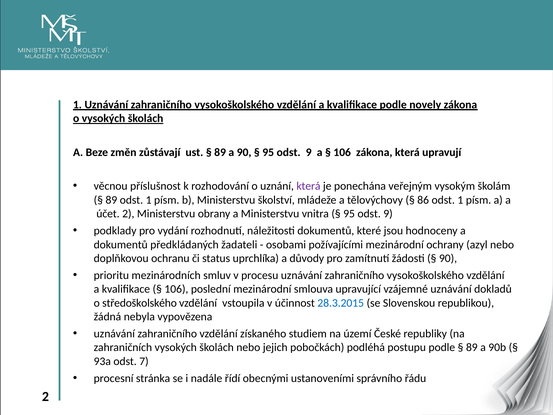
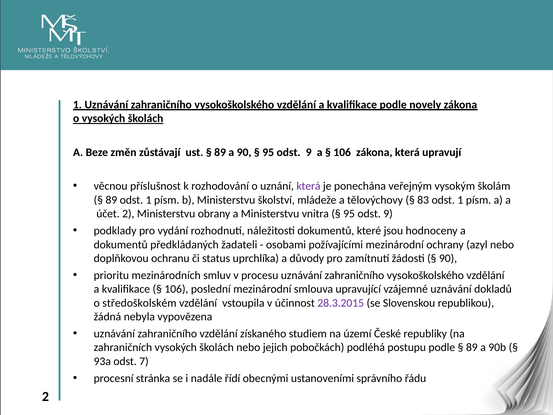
86: 86 -> 83
středoškolského: středoškolského -> středoškolském
28.3.2015 colour: blue -> purple
